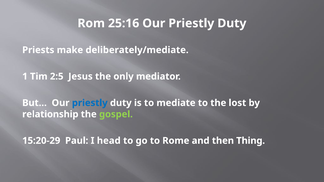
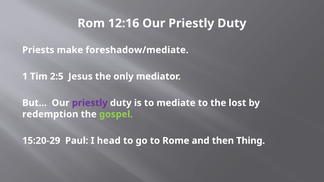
25:16: 25:16 -> 12:16
deliberately/mediate: deliberately/mediate -> foreshadow/mediate
priestly at (90, 103) colour: blue -> purple
relationship: relationship -> redemption
